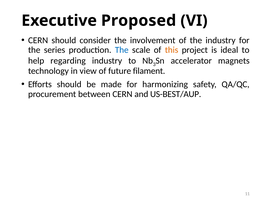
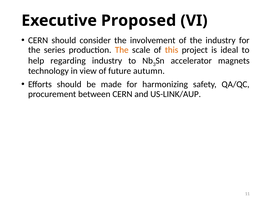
The at (122, 50) colour: blue -> orange
filament: filament -> autumn
US-BEST/AUP: US-BEST/AUP -> US-LINK/AUP
